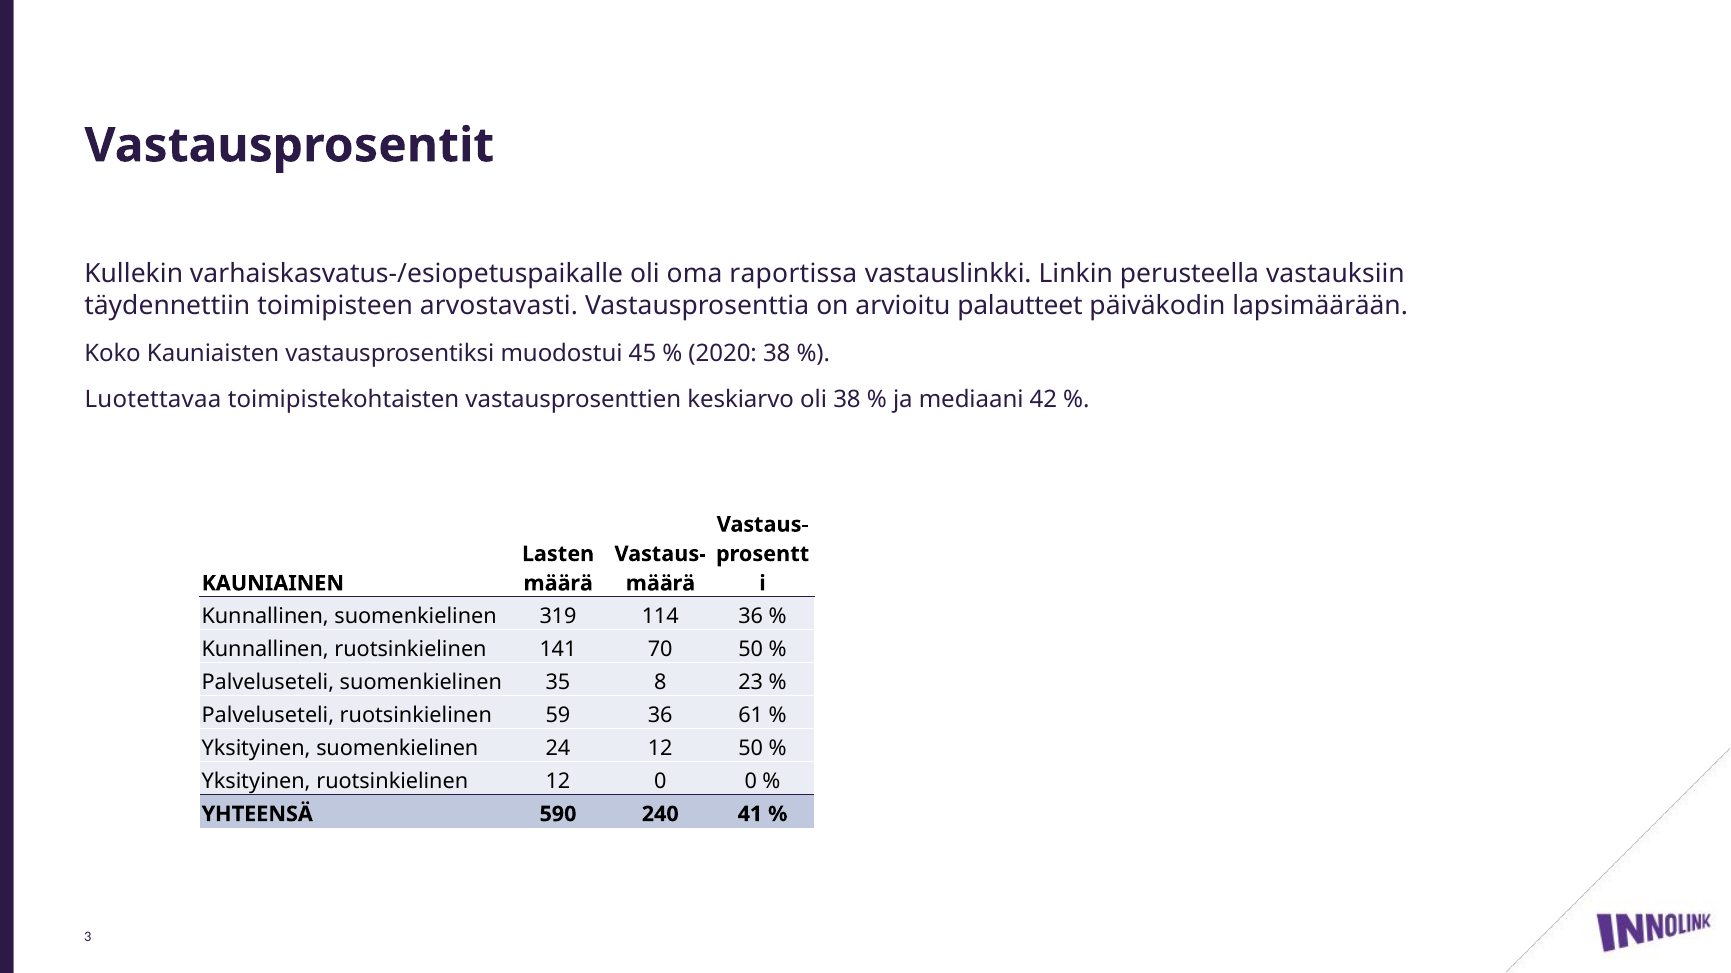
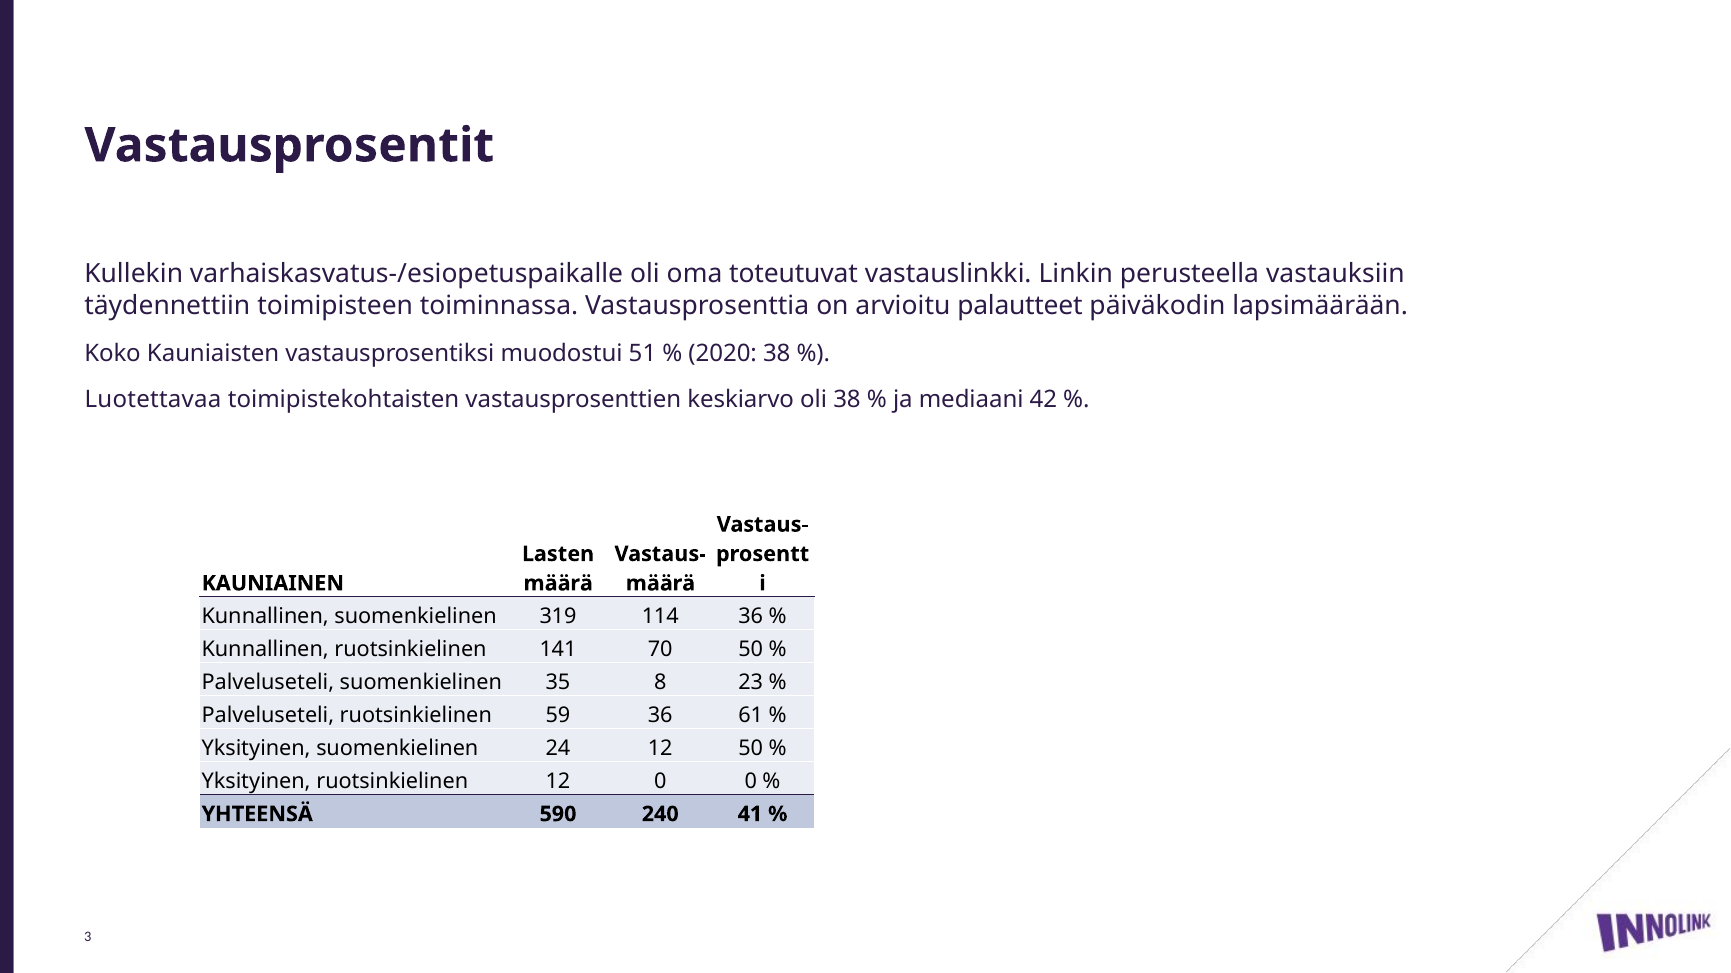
raportissa: raportissa -> toteutuvat
arvostavasti: arvostavasti -> toiminnassa
45: 45 -> 51
